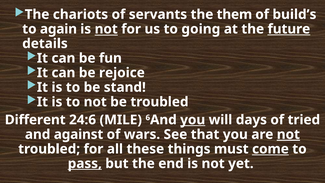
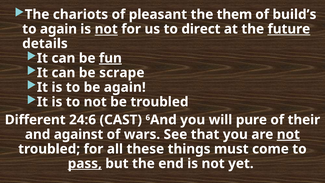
servants: servants -> pleasant
going: going -> direct
fun underline: none -> present
rejoice: rejoice -> scrape
be stand: stand -> again
MILE: MILE -> CAST
you at (193, 120) underline: present -> none
days: days -> pure
tried: tried -> their
come underline: present -> none
